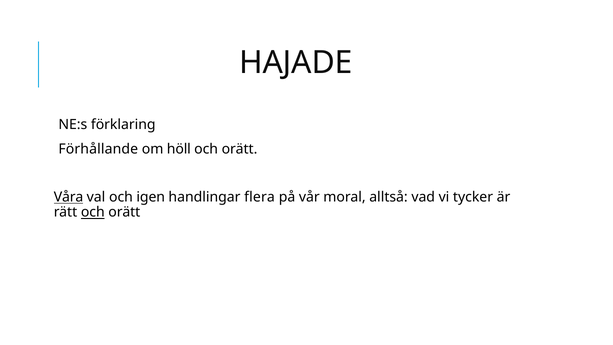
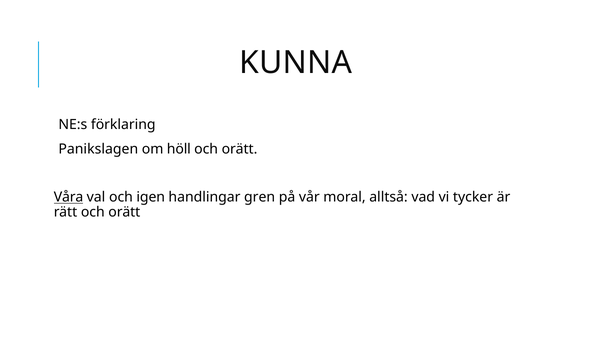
HAJADE: HAJADE -> KUNNA
Förhållande: Förhållande -> Panikslagen
flera: flera -> gren
och at (93, 212) underline: present -> none
